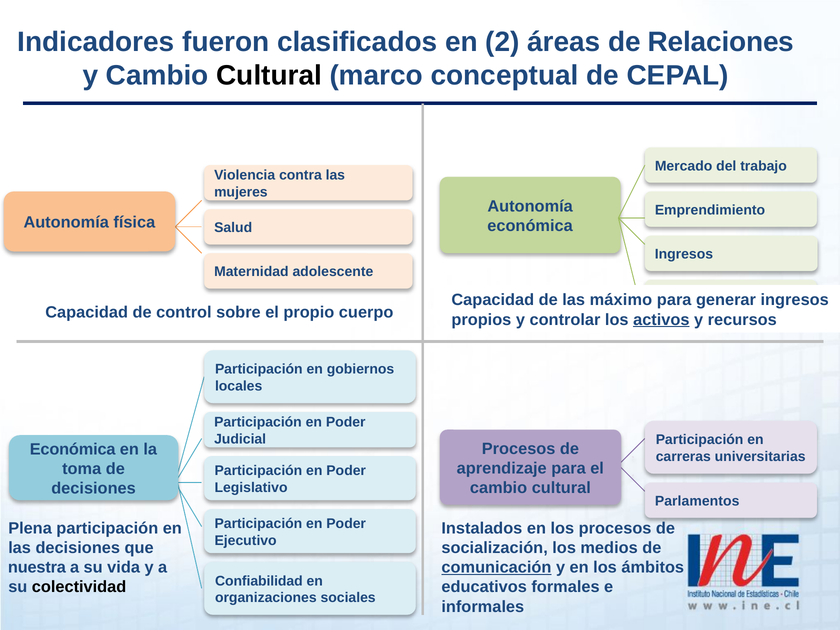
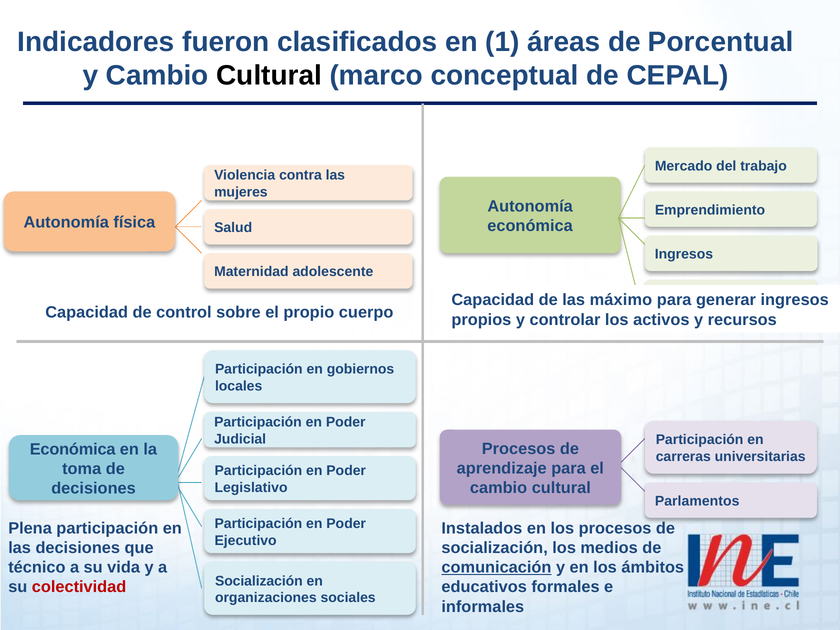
2: 2 -> 1
Relaciones: Relaciones -> Porcentual
activos underline: present -> none
nuestra: nuestra -> técnico
Confiabilidad at (259, 581): Confiabilidad -> Socialización
colectividad colour: black -> red
